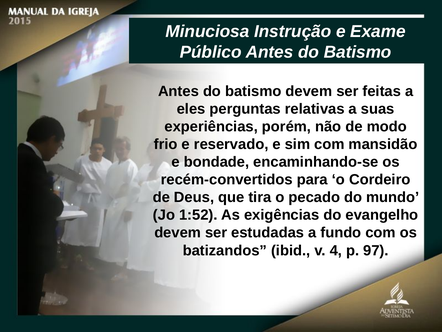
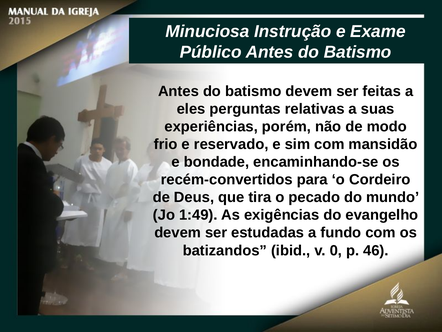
1:52: 1:52 -> 1:49
4: 4 -> 0
97: 97 -> 46
